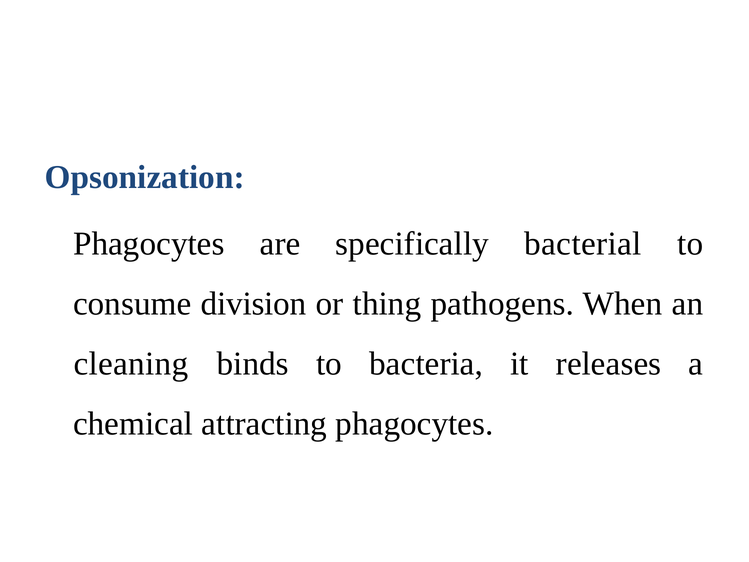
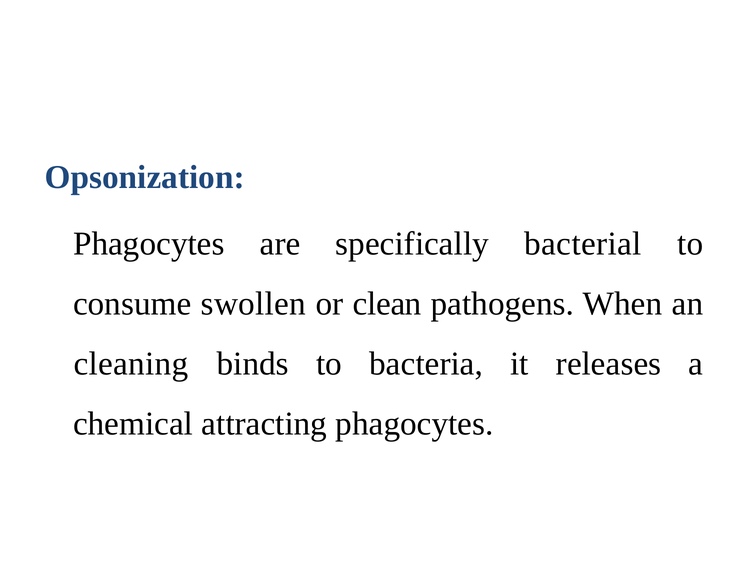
division: division -> swollen
thing: thing -> clean
